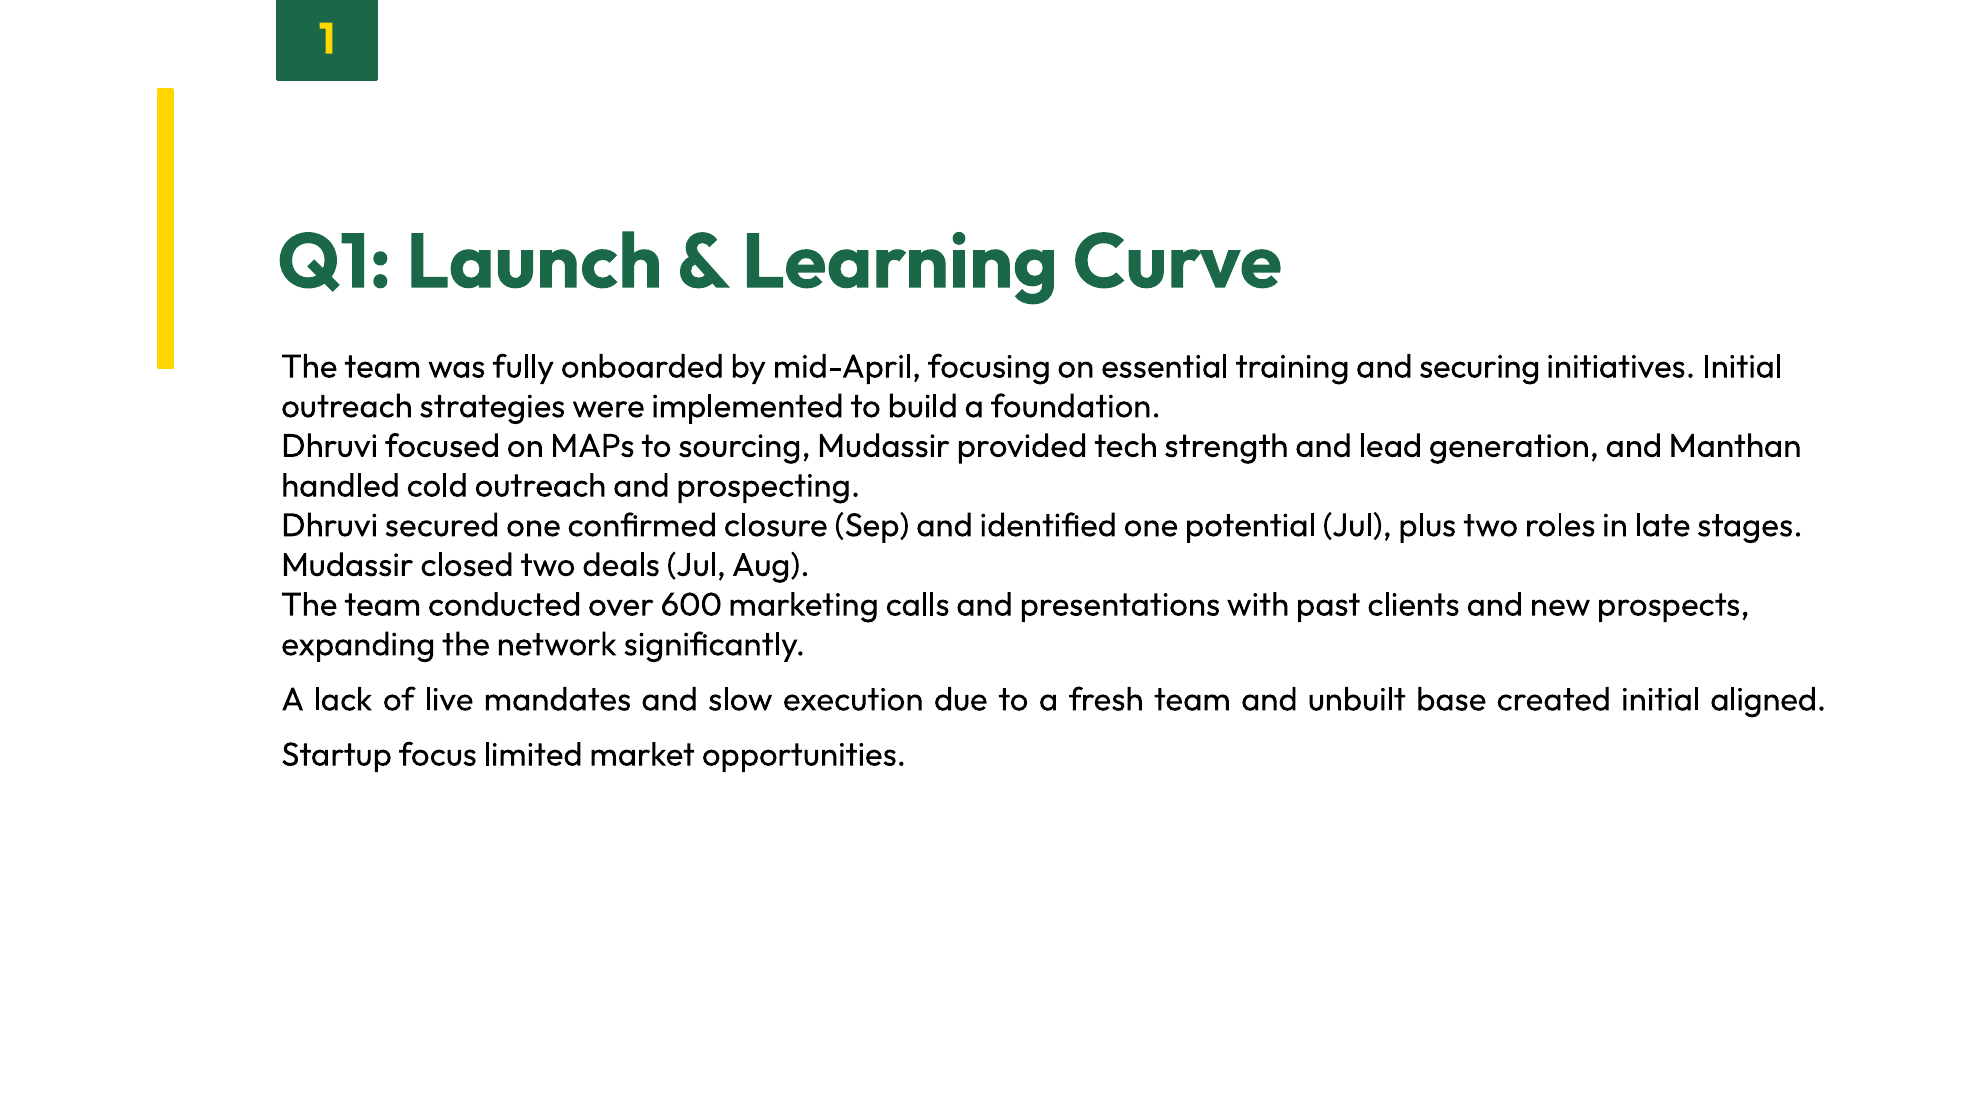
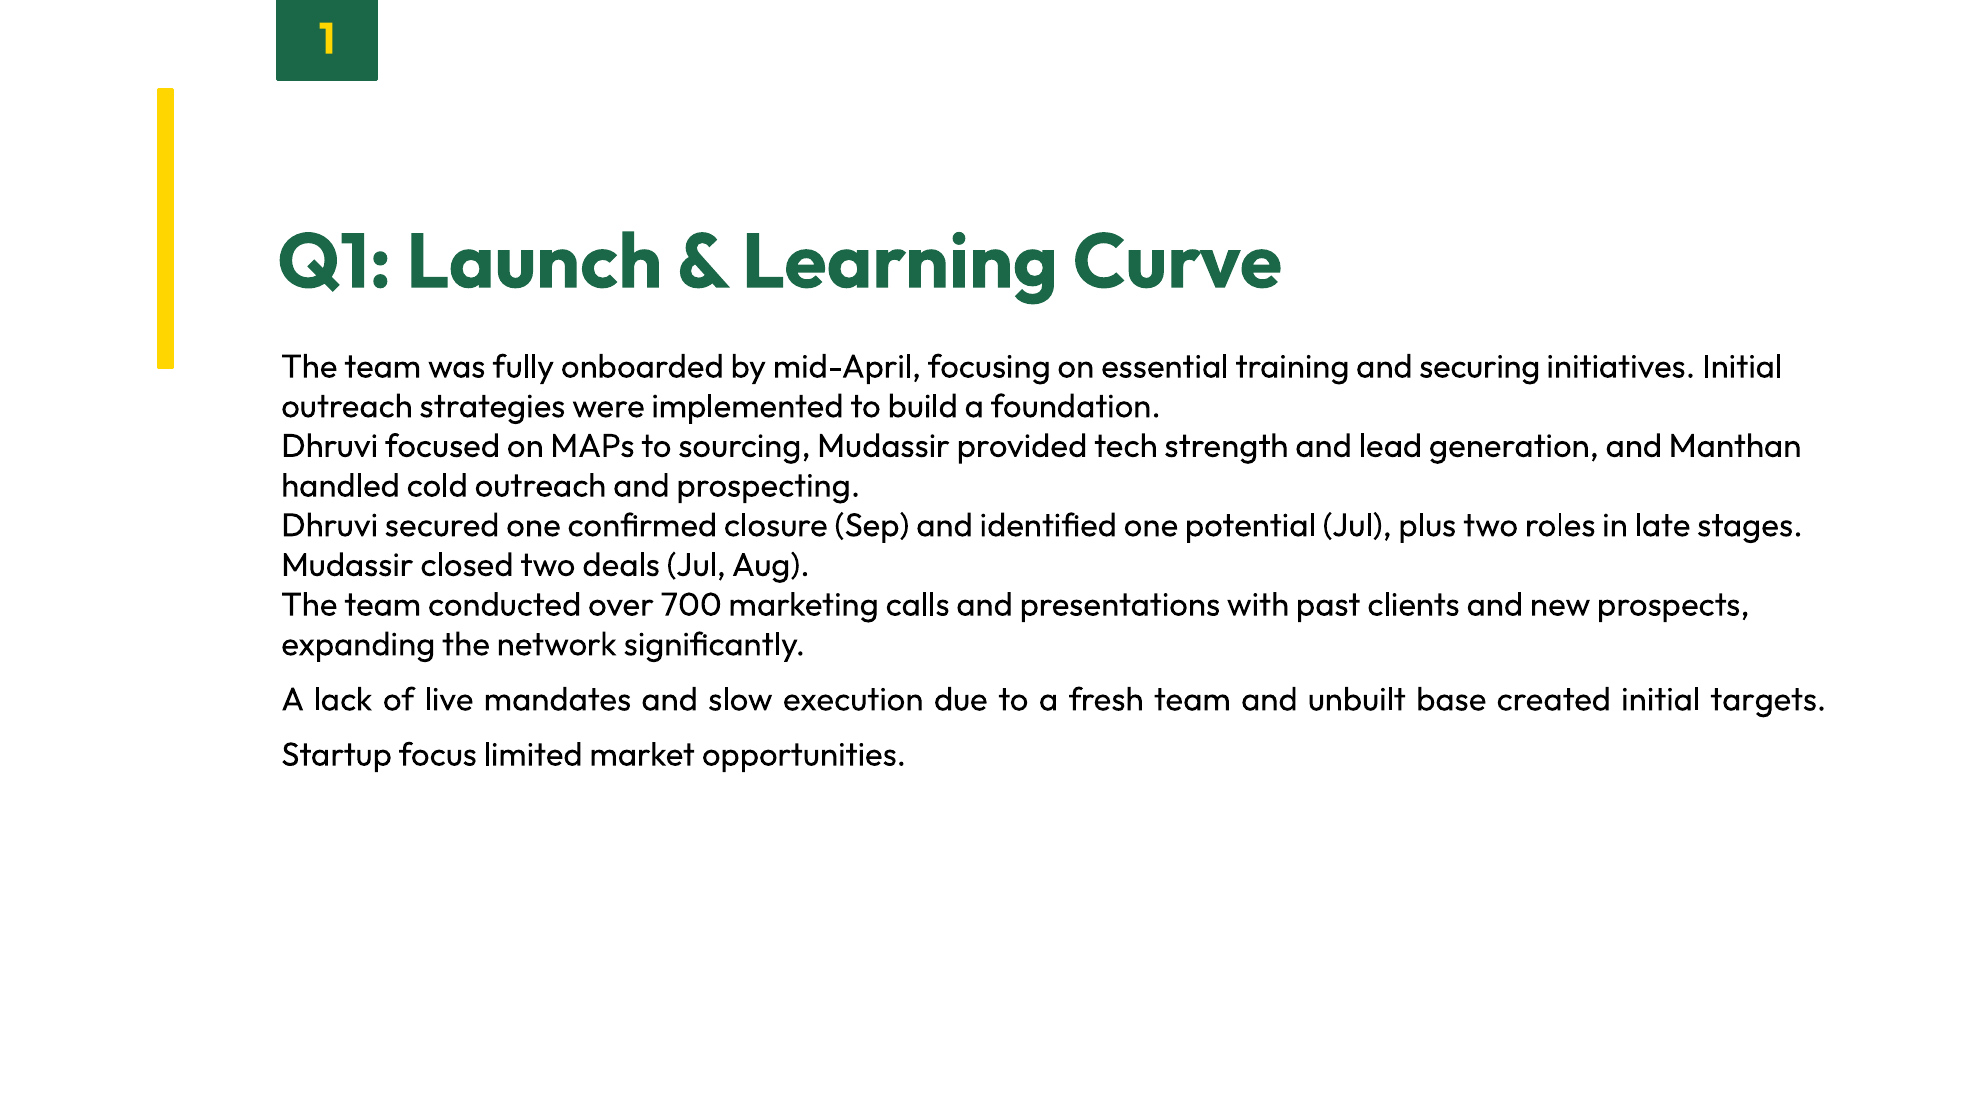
600: 600 -> 700
aligned: aligned -> targets
